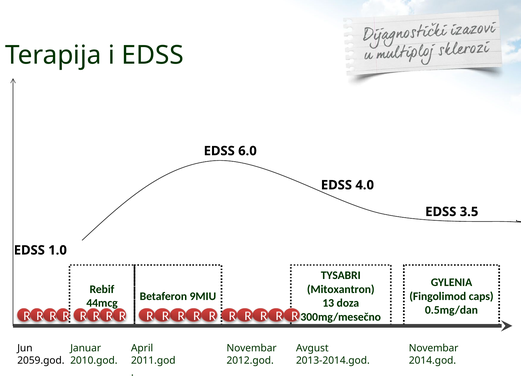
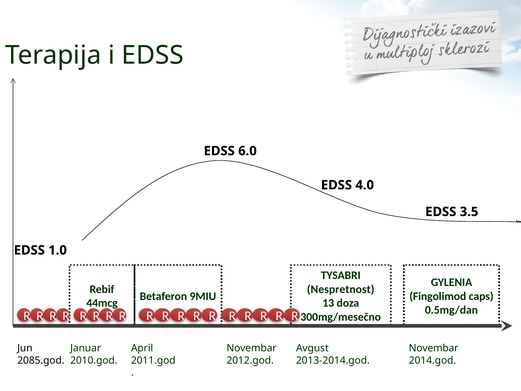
Mitoxantron: Mitoxantron -> Nespretnost
2059.god: 2059.god -> 2085.god
